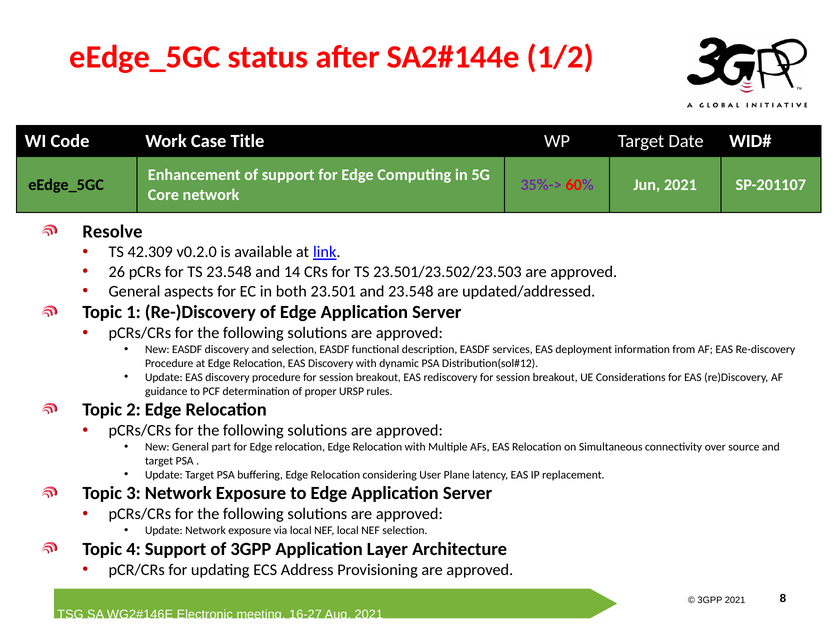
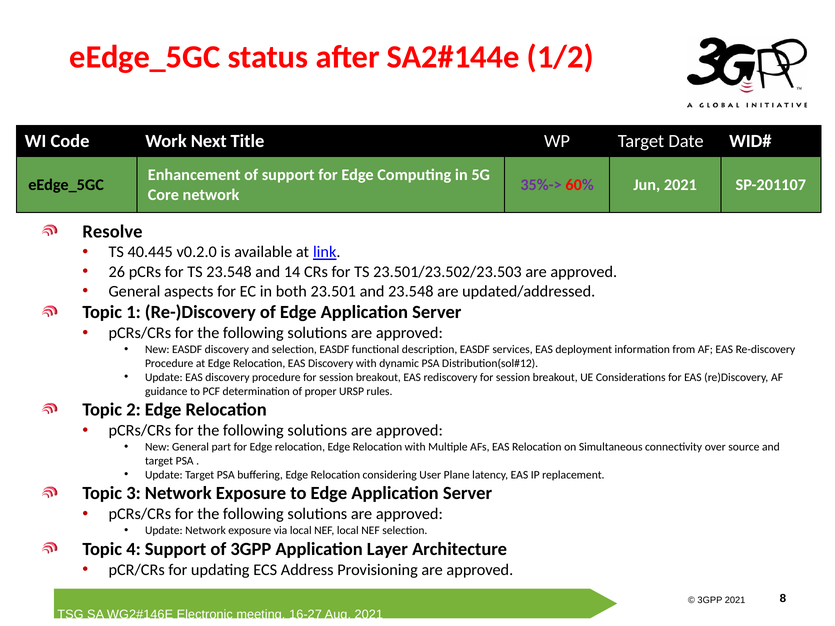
Case: Case -> Next
42.309: 42.309 -> 40.445
